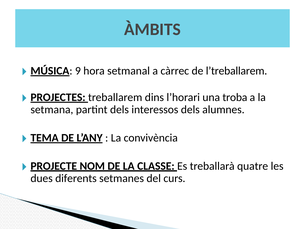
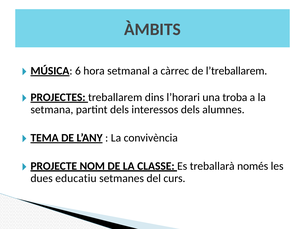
9: 9 -> 6
quatre: quatre -> només
diferents: diferents -> educatiu
